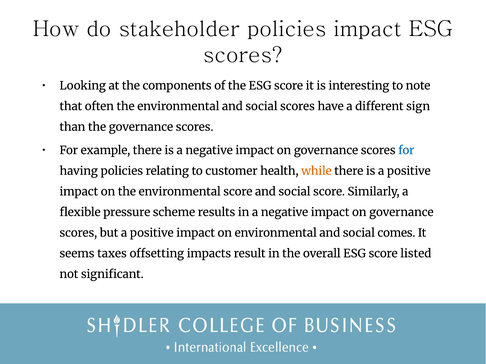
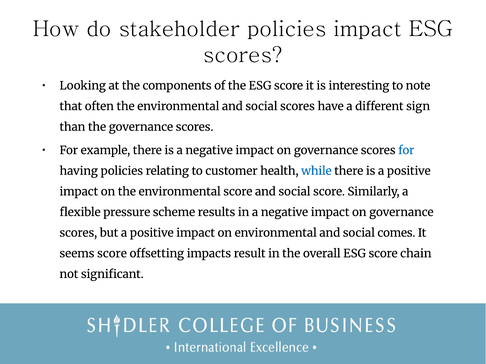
while colour: orange -> blue
seems taxes: taxes -> score
listed: listed -> chain
